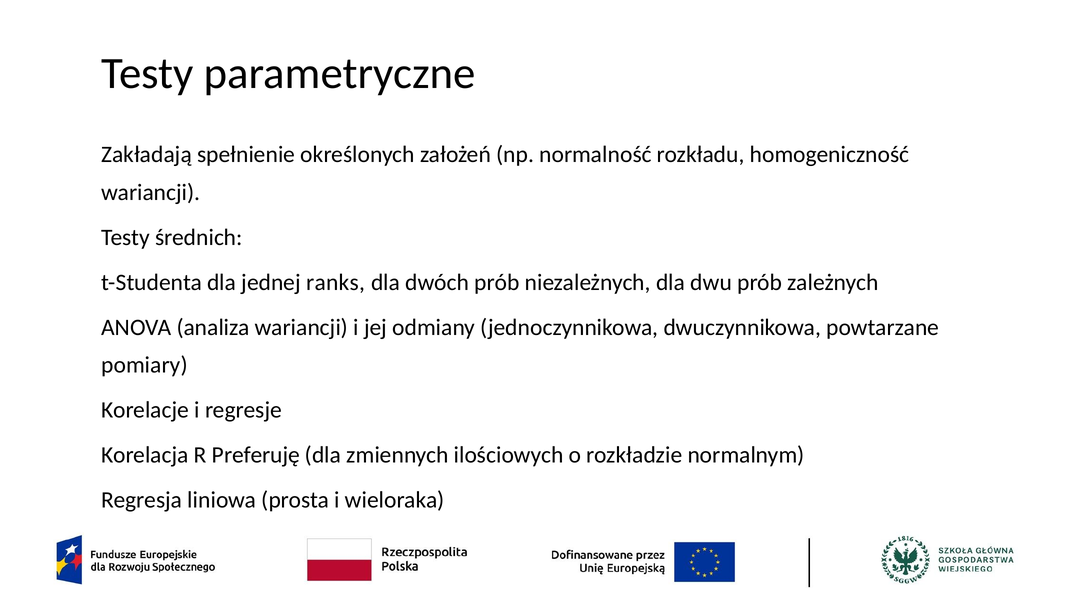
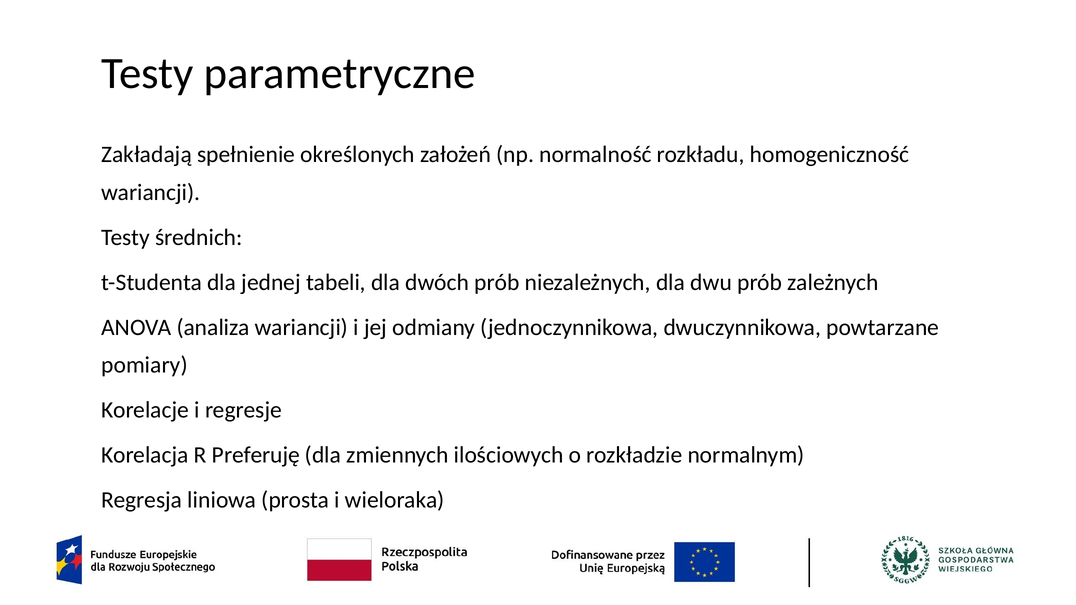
ranks: ranks -> tabeli
